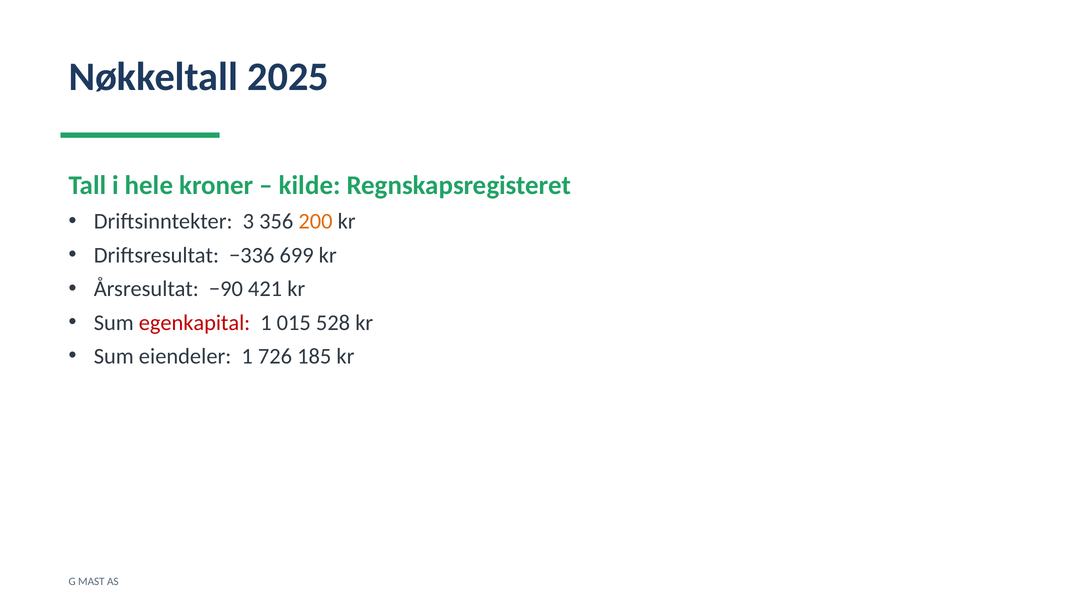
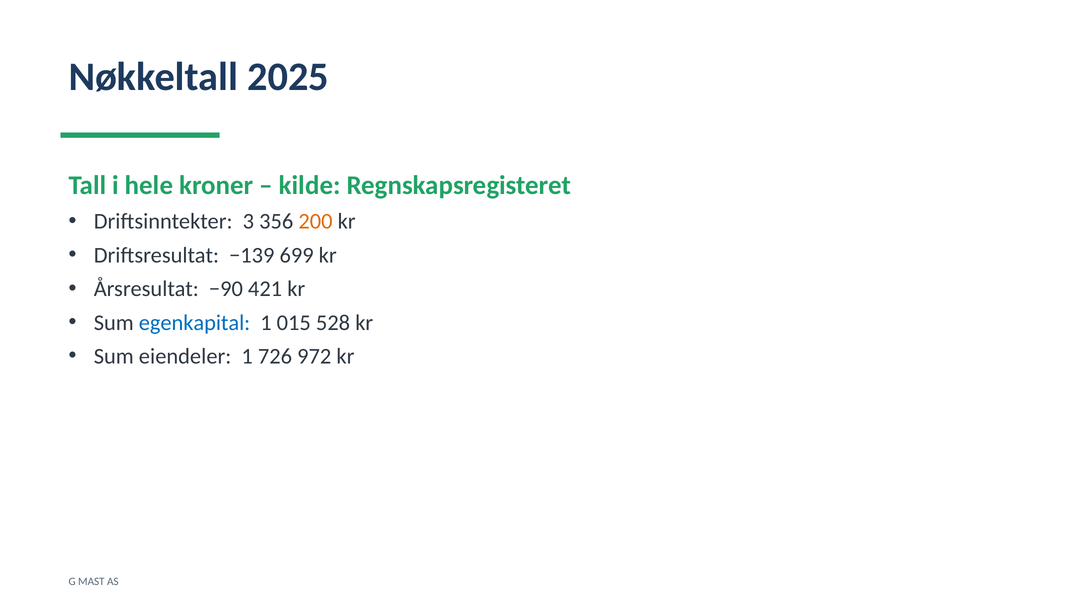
−336: −336 -> −139
egenkapital colour: red -> blue
185: 185 -> 972
